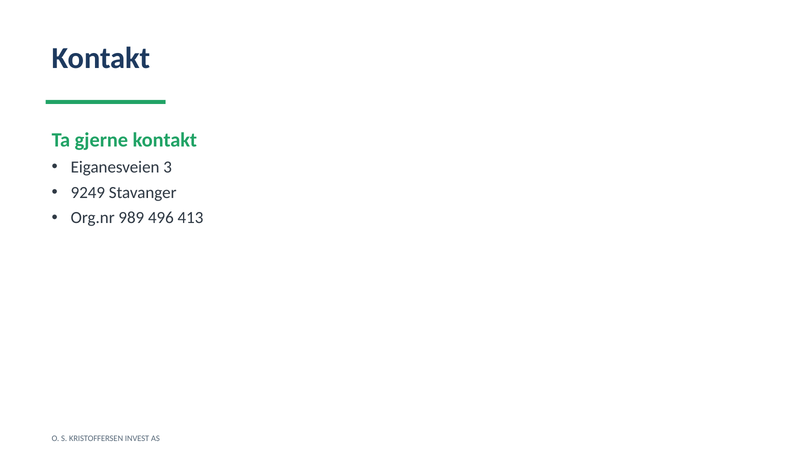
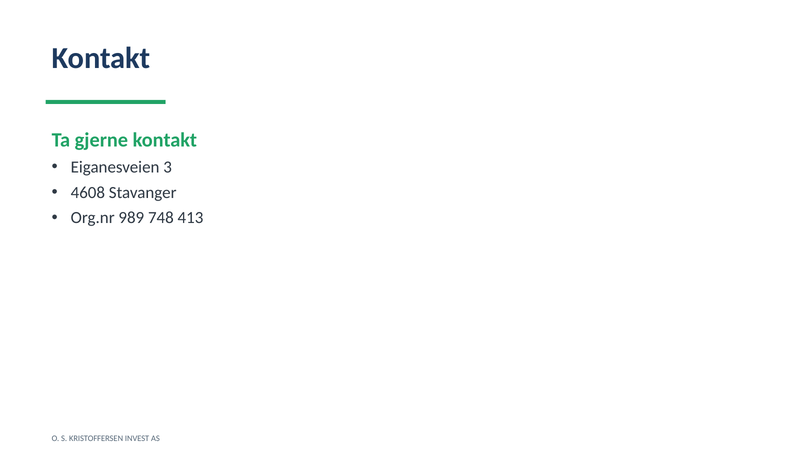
9249: 9249 -> 4608
496: 496 -> 748
